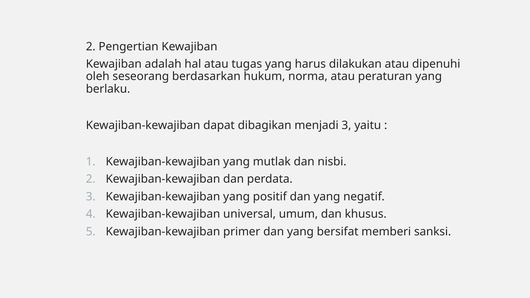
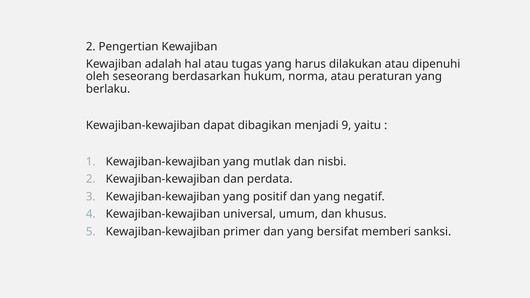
menjadi 3: 3 -> 9
